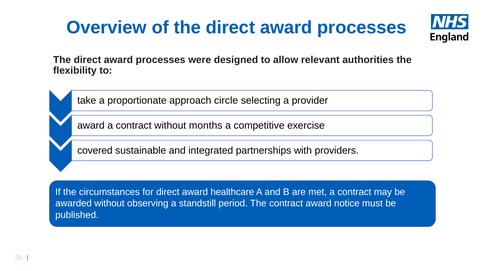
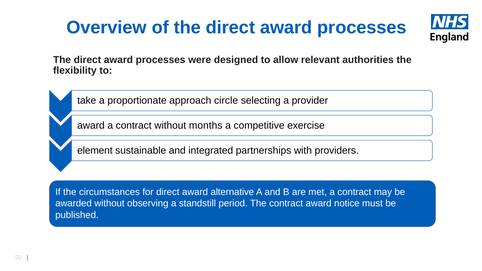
covered: covered -> element
healthcare: healthcare -> alternative
